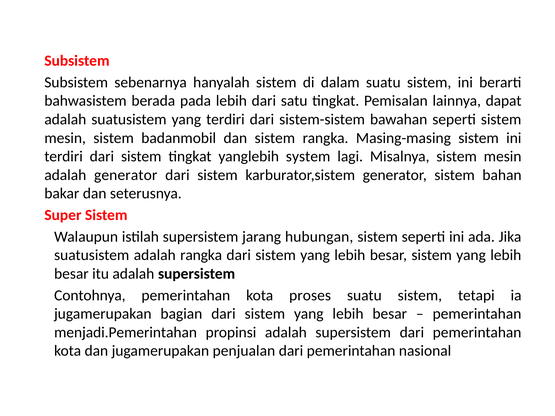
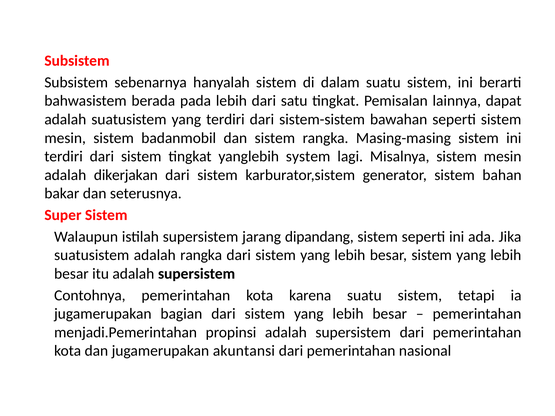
adalah generator: generator -> dikerjakan
hubungan: hubungan -> dipandang
proses: proses -> karena
penjualan: penjualan -> akuntansi
